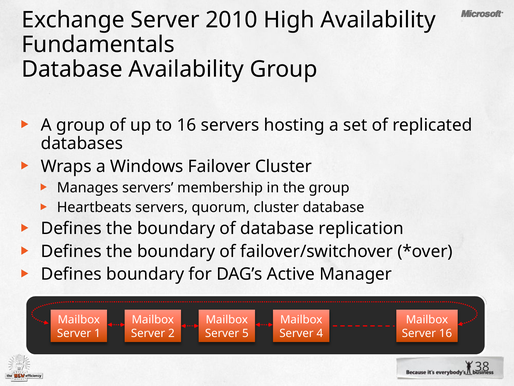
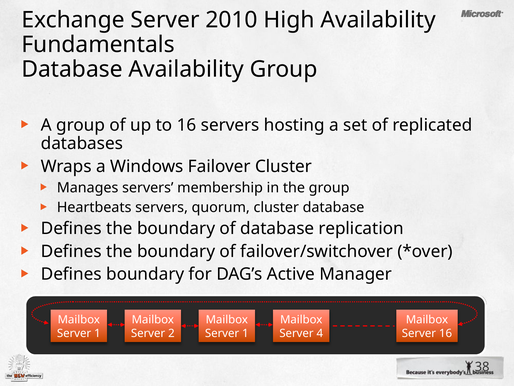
5 at (245, 333): 5 -> 1
